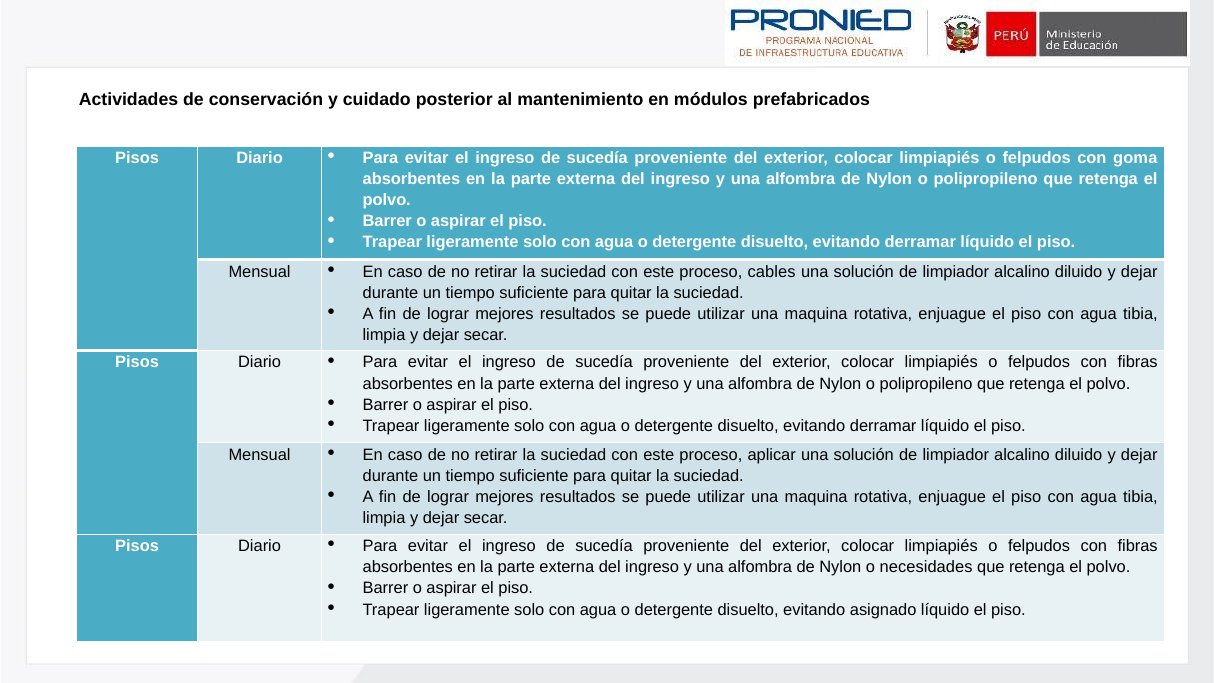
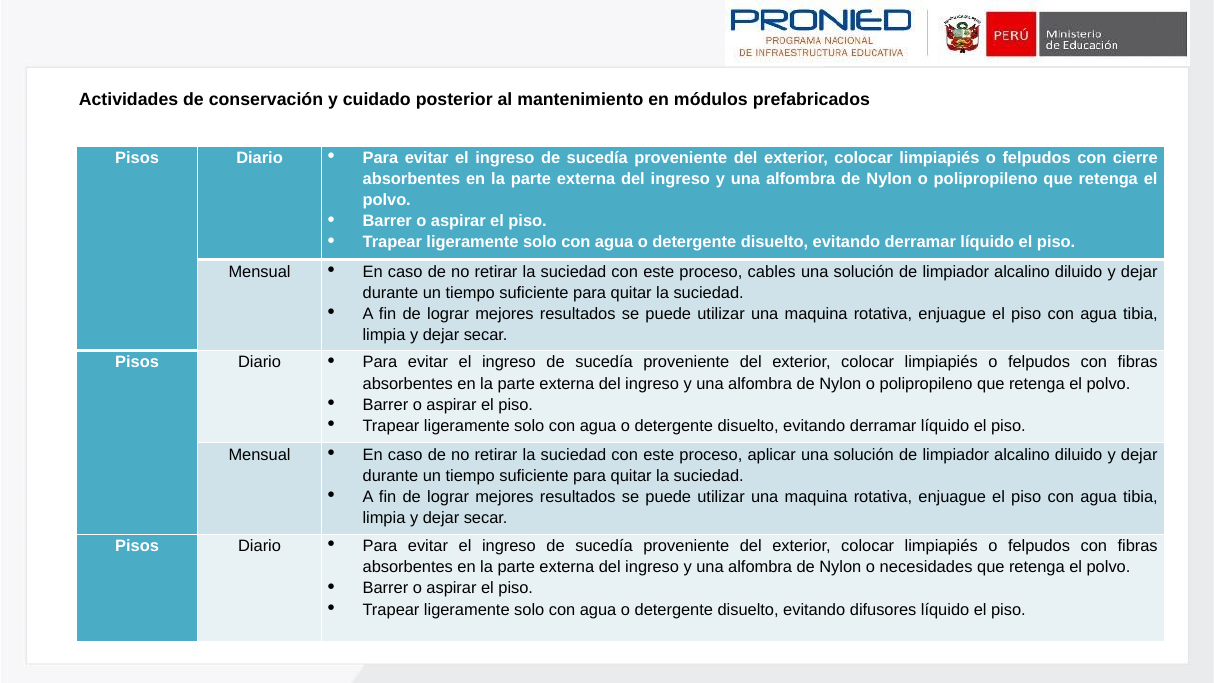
goma: goma -> cierre
asignado: asignado -> difusores
